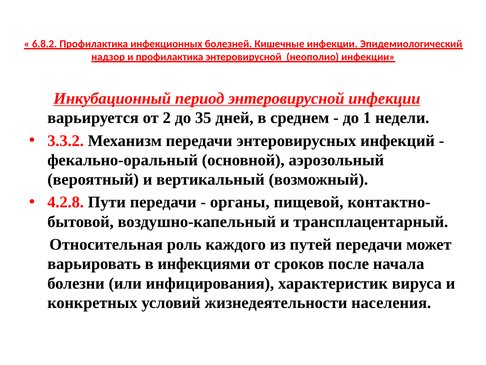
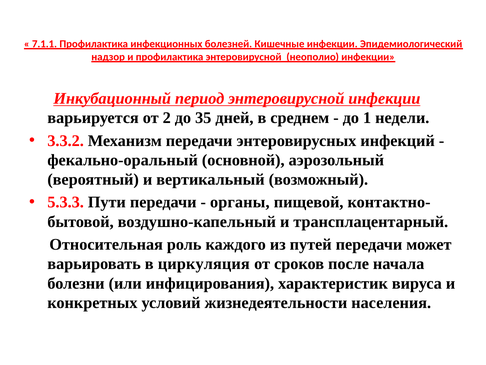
6.8.2: 6.8.2 -> 7.1.1
4.2.8: 4.2.8 -> 5.3.3
инфекциями: инфекциями -> циркуляция
